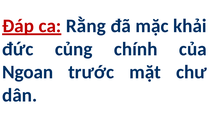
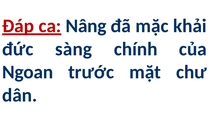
Rằng: Rằng -> Nâng
củng: củng -> sàng
